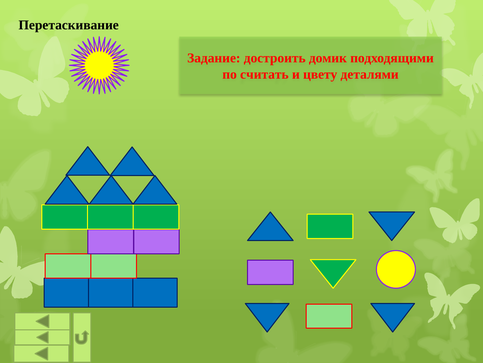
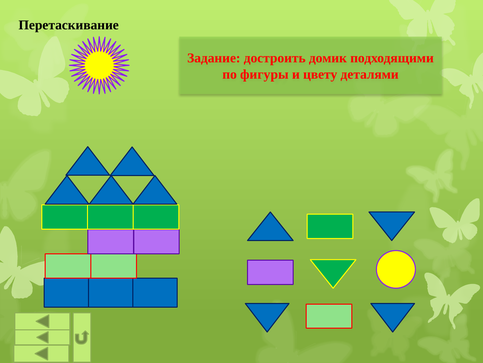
считать: считать -> фигуры
